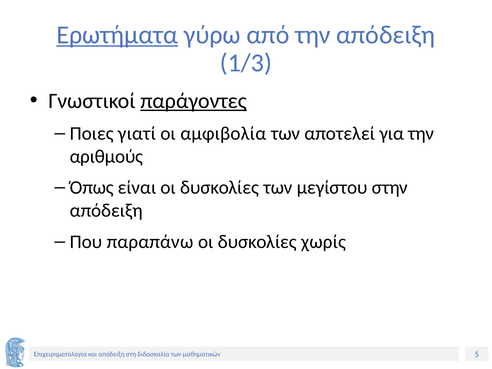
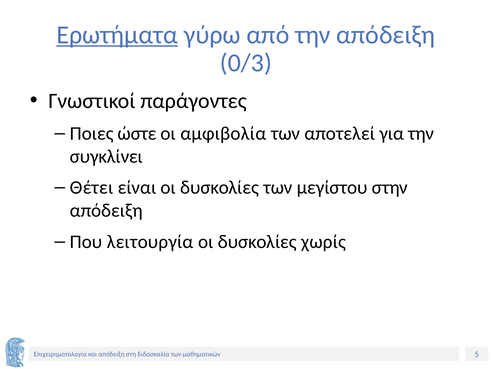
1/3: 1/3 -> 0/3
παράγοντες underline: present -> none
γιατί: γιατί -> ώστε
αριθμούς: αριθμούς -> συγκλίνει
Όπως: Όπως -> Θέτει
παραπάνω: παραπάνω -> λειτουργία
